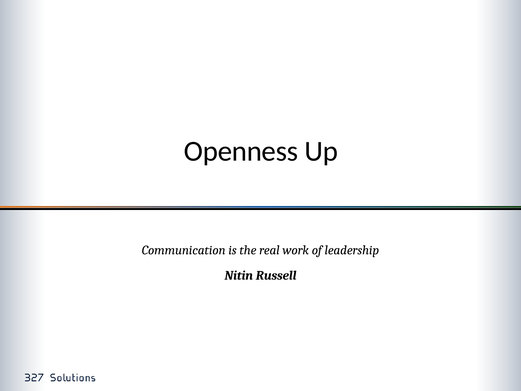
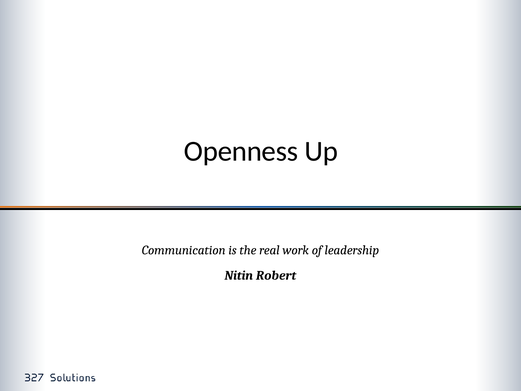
Russell: Russell -> Robert
